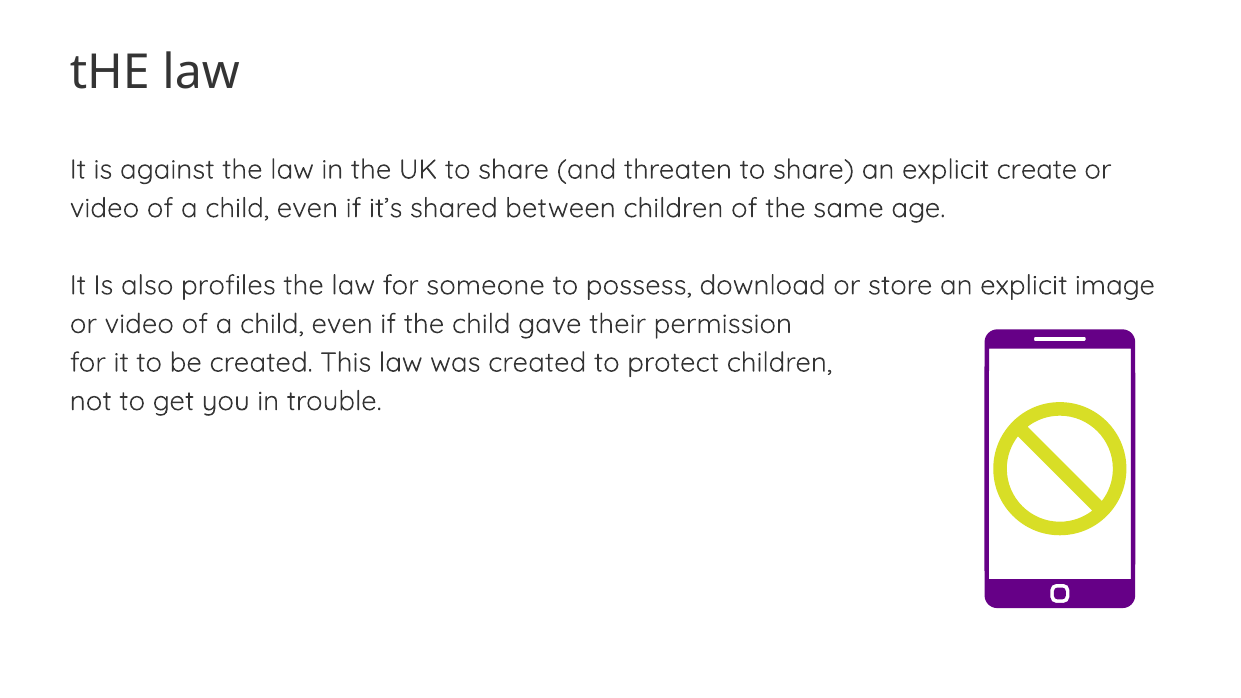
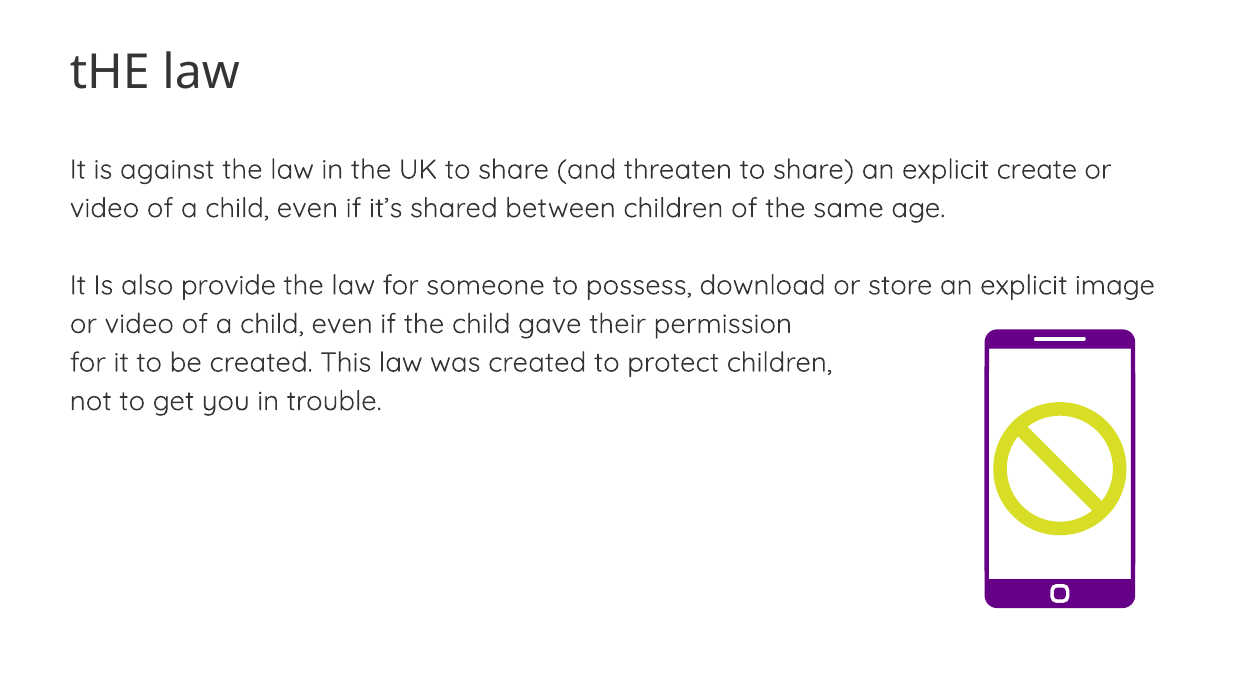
profiles: profiles -> provide
